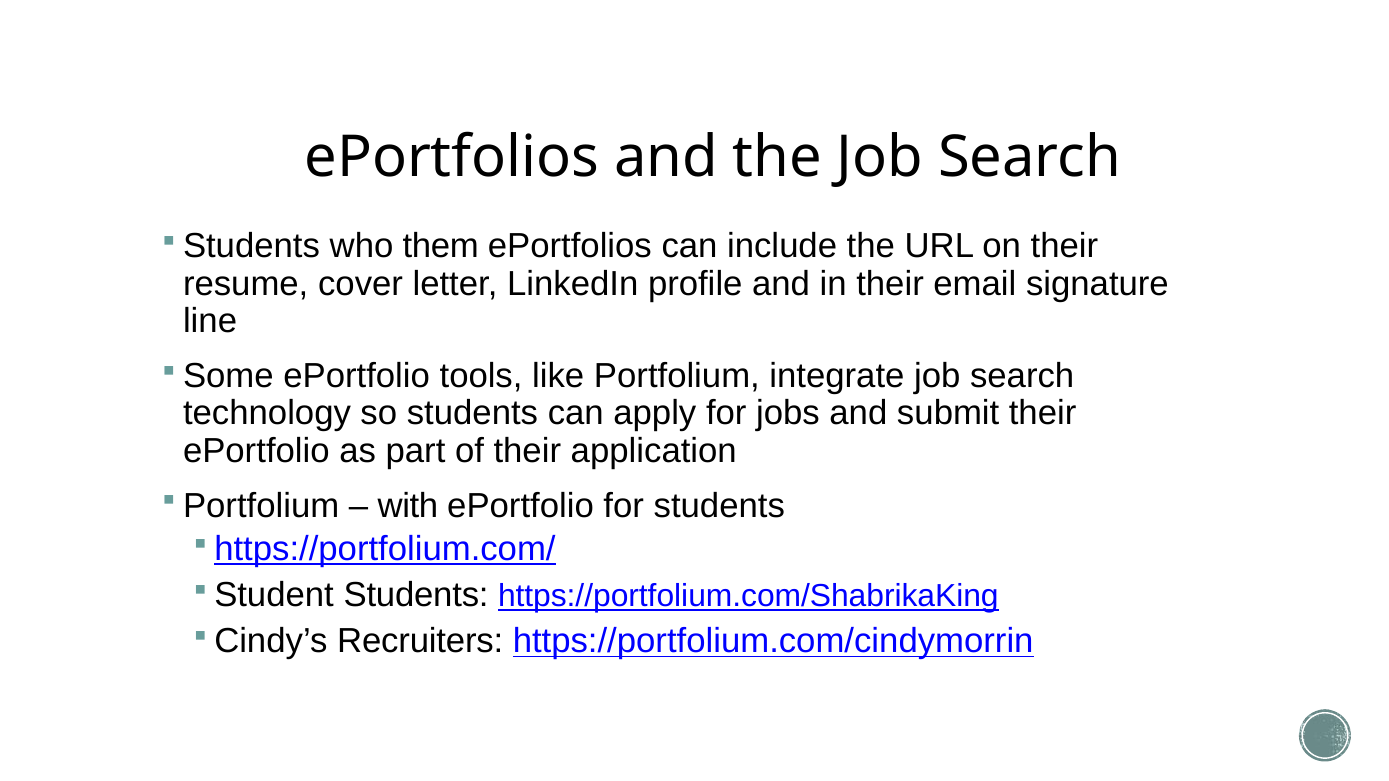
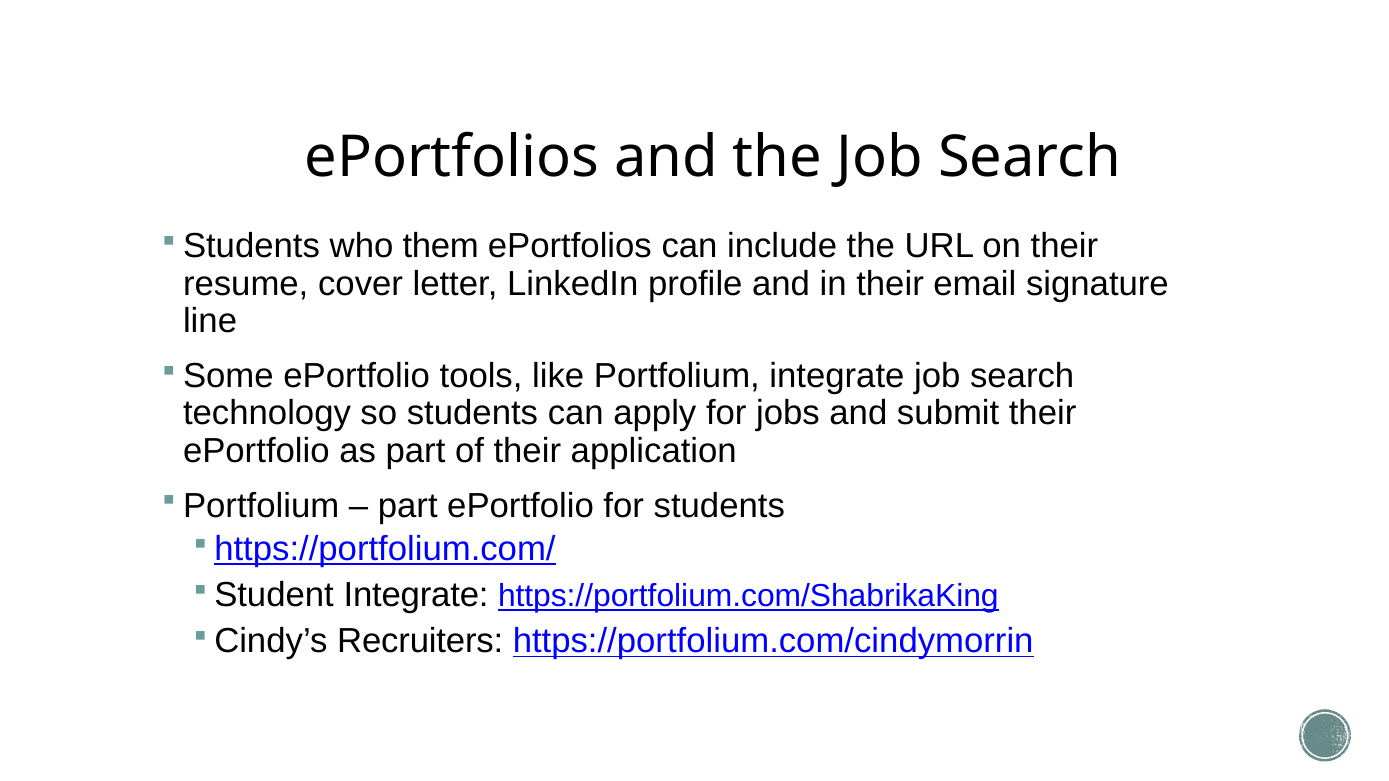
with at (408, 506): with -> part
Students at (416, 595): Students -> Integrate
